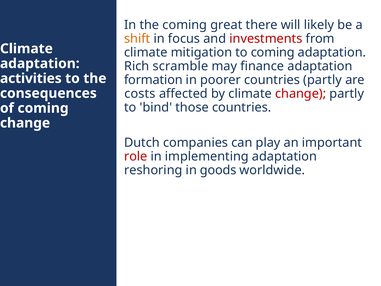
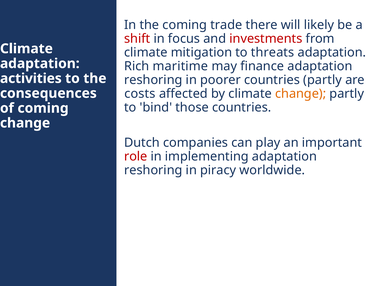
great: great -> trade
shift colour: orange -> red
to coming: coming -> threats
scramble: scramble -> maritime
formation at (153, 80): formation -> reshoring
change at (301, 94) colour: red -> orange
goods: goods -> piracy
